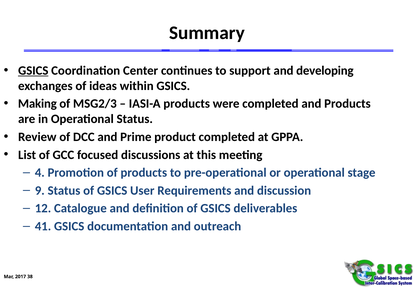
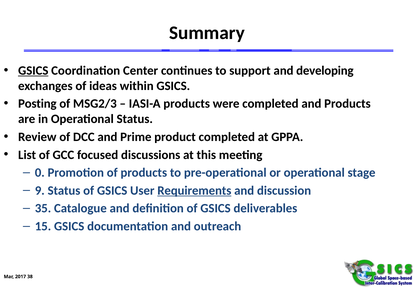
Making: Making -> Posting
4: 4 -> 0
Requirements underline: none -> present
12: 12 -> 35
41: 41 -> 15
